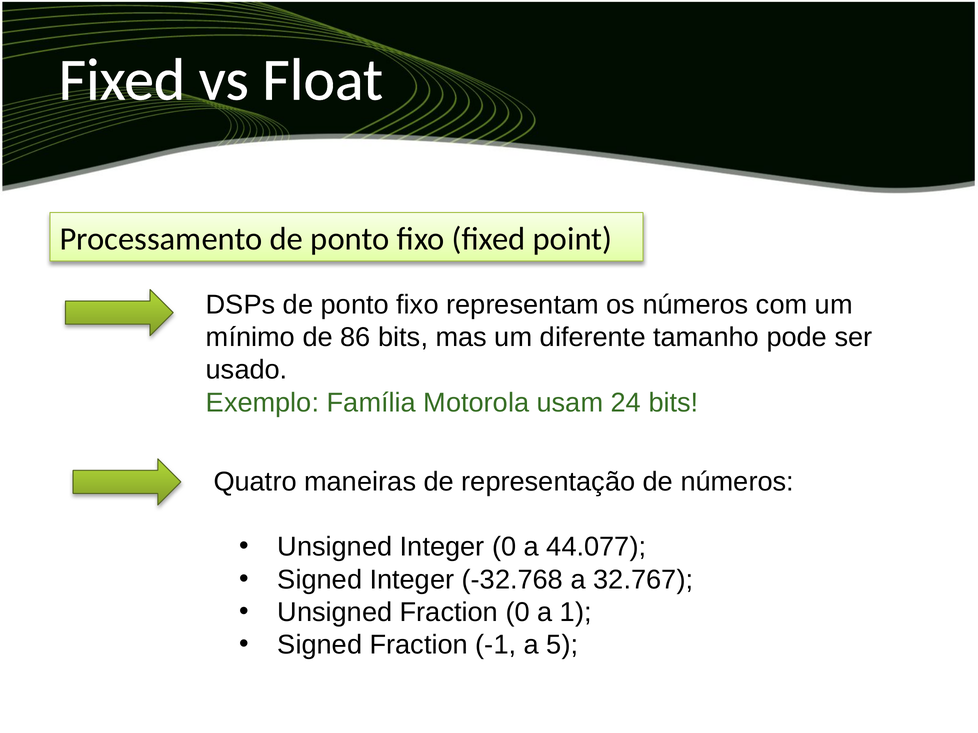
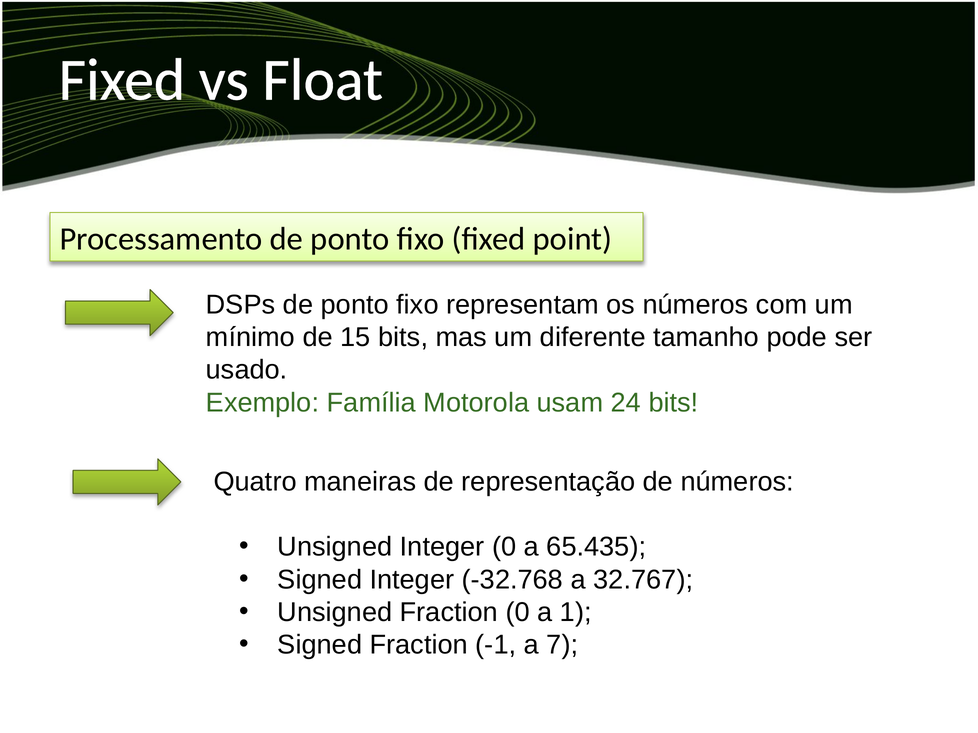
86: 86 -> 15
44.077: 44.077 -> 65.435
5: 5 -> 7
